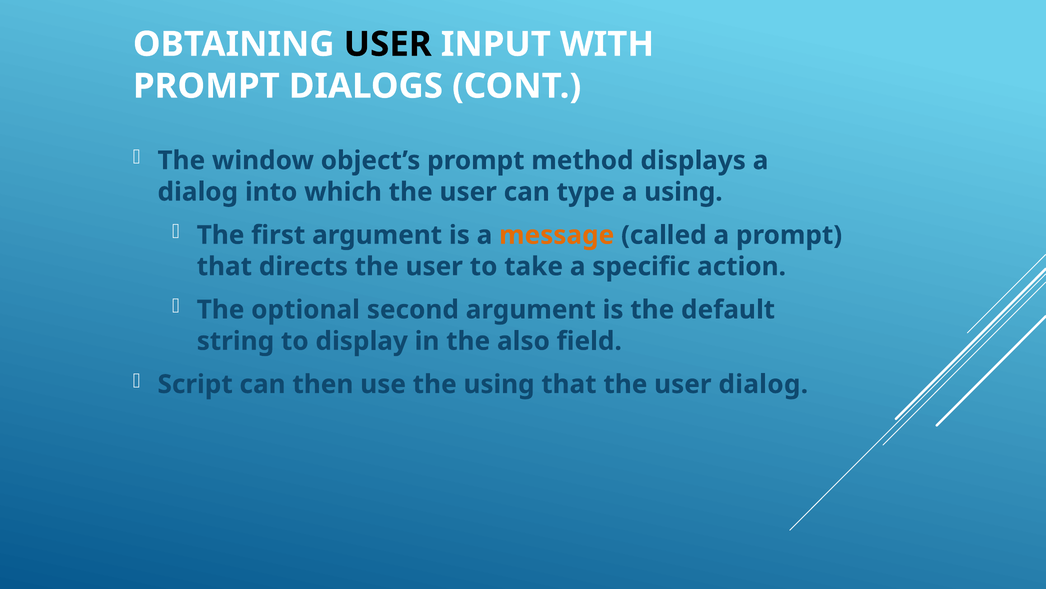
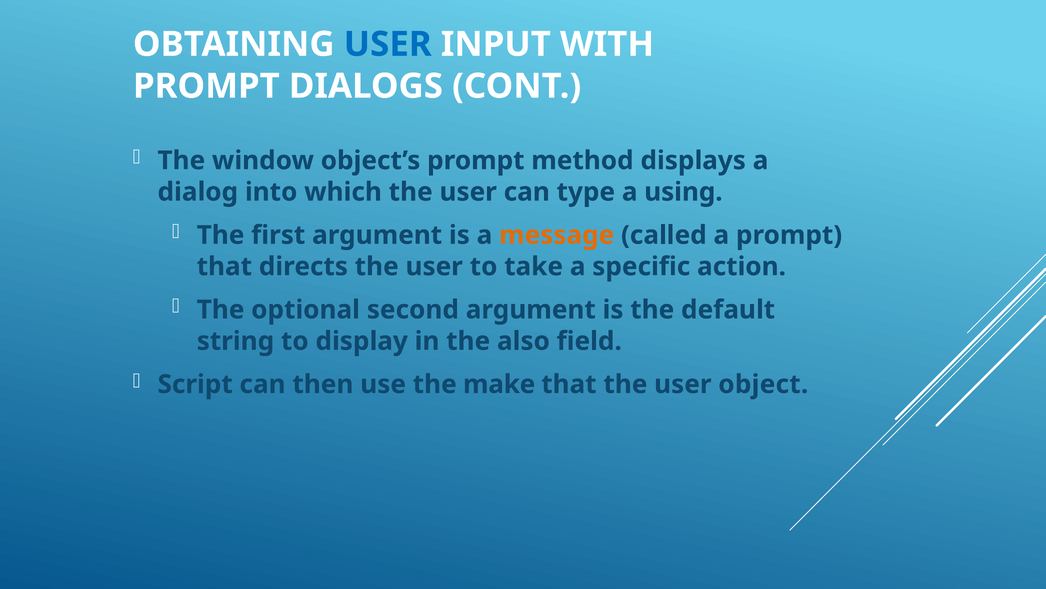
USER at (388, 44) colour: black -> blue
the using: using -> make
user dialog: dialog -> object
